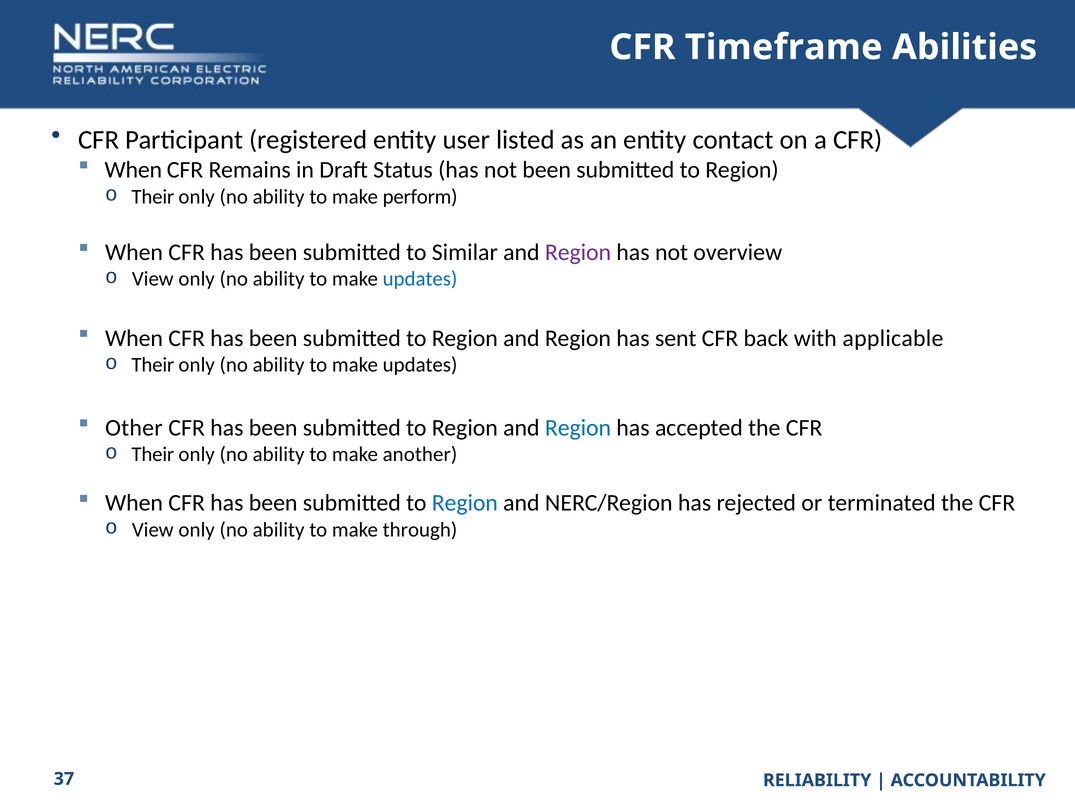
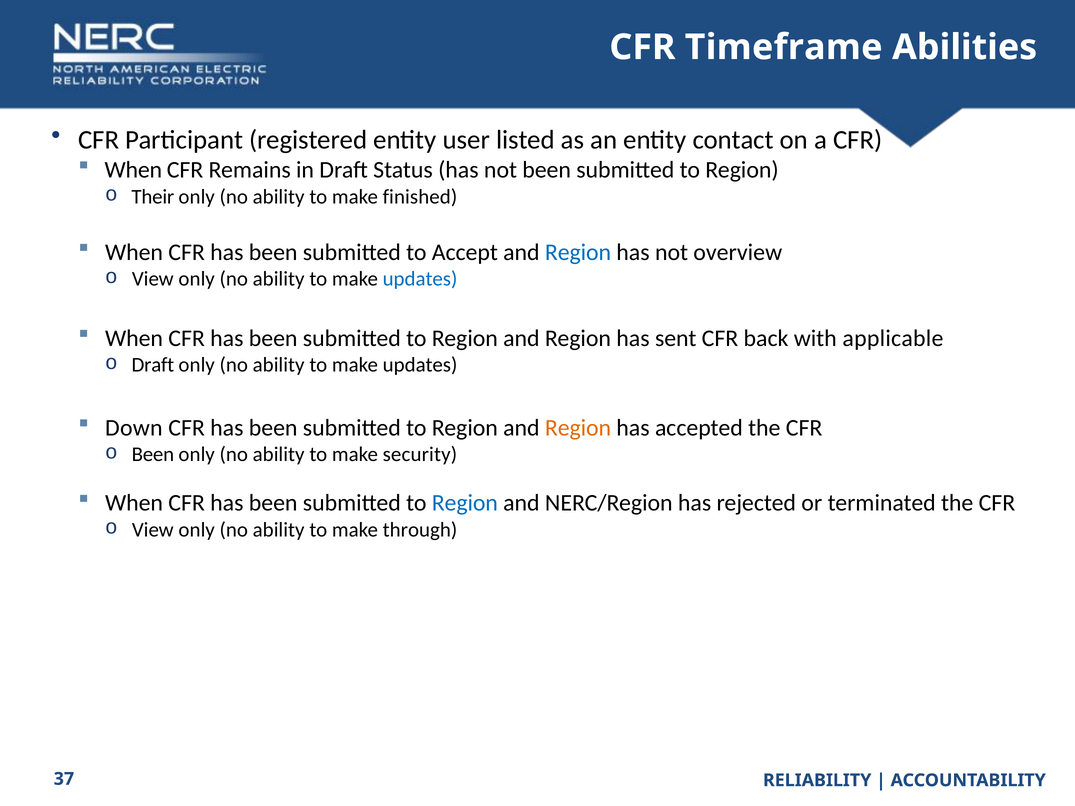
perform: perform -> finished
Similar: Similar -> Accept
Region at (578, 252) colour: purple -> blue
Their at (153, 365): Their -> Draft
Other: Other -> Down
Region at (578, 428) colour: blue -> orange
Their at (153, 455): Their -> Been
another: another -> security
